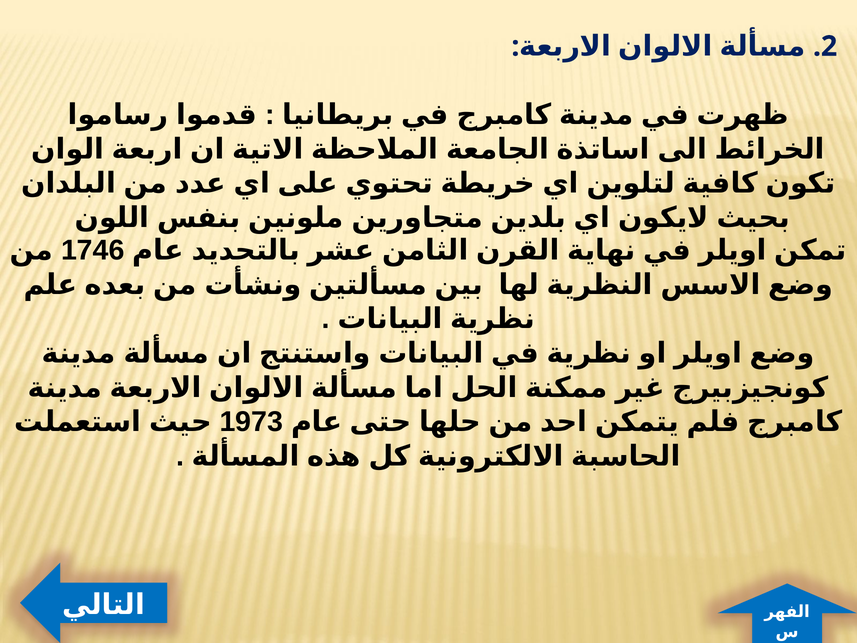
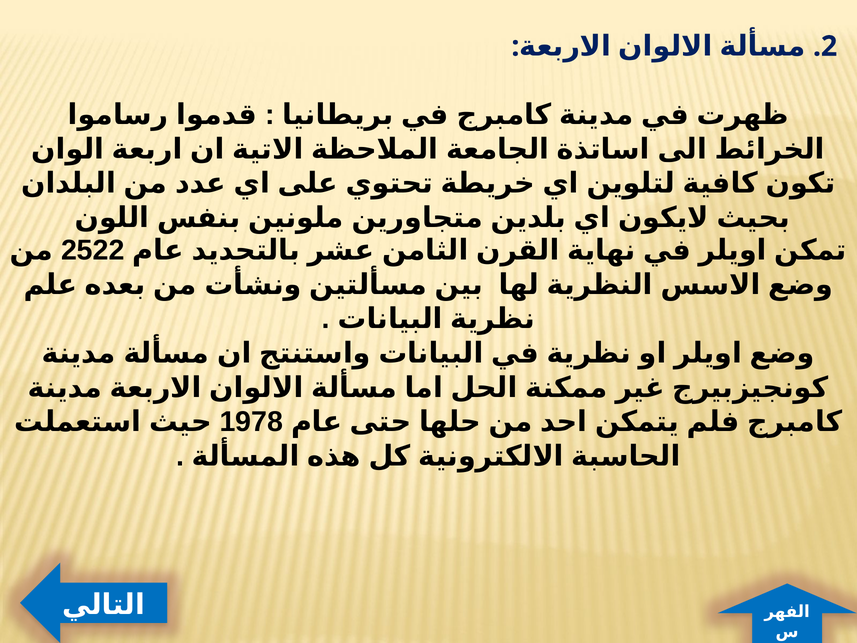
1746: 1746 -> 2522
1973: 1973 -> 1978
